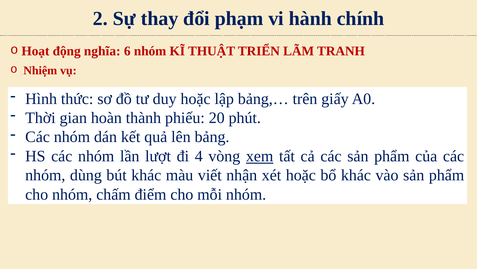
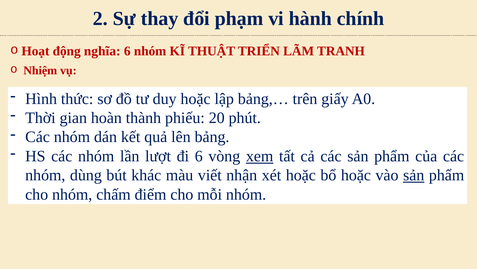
đi 4: 4 -> 6
bổ khác: khác -> hoặc
sản at (414, 175) underline: none -> present
